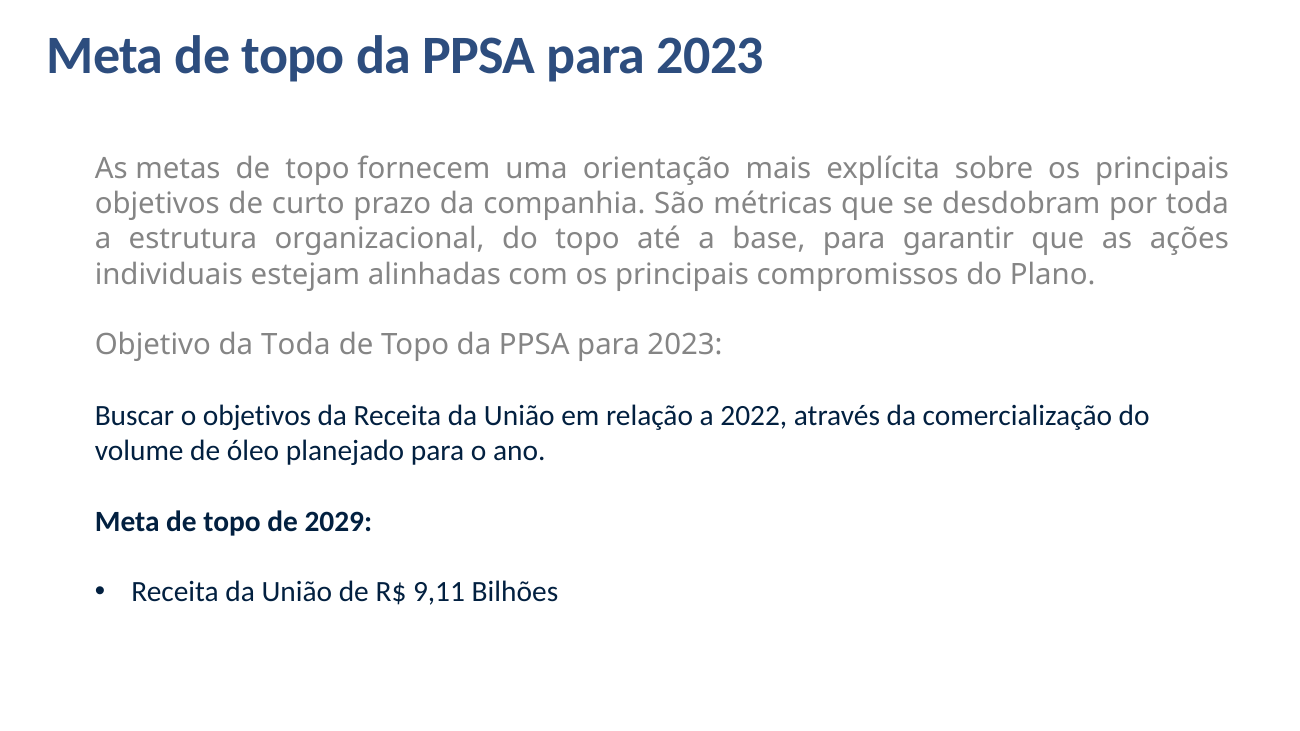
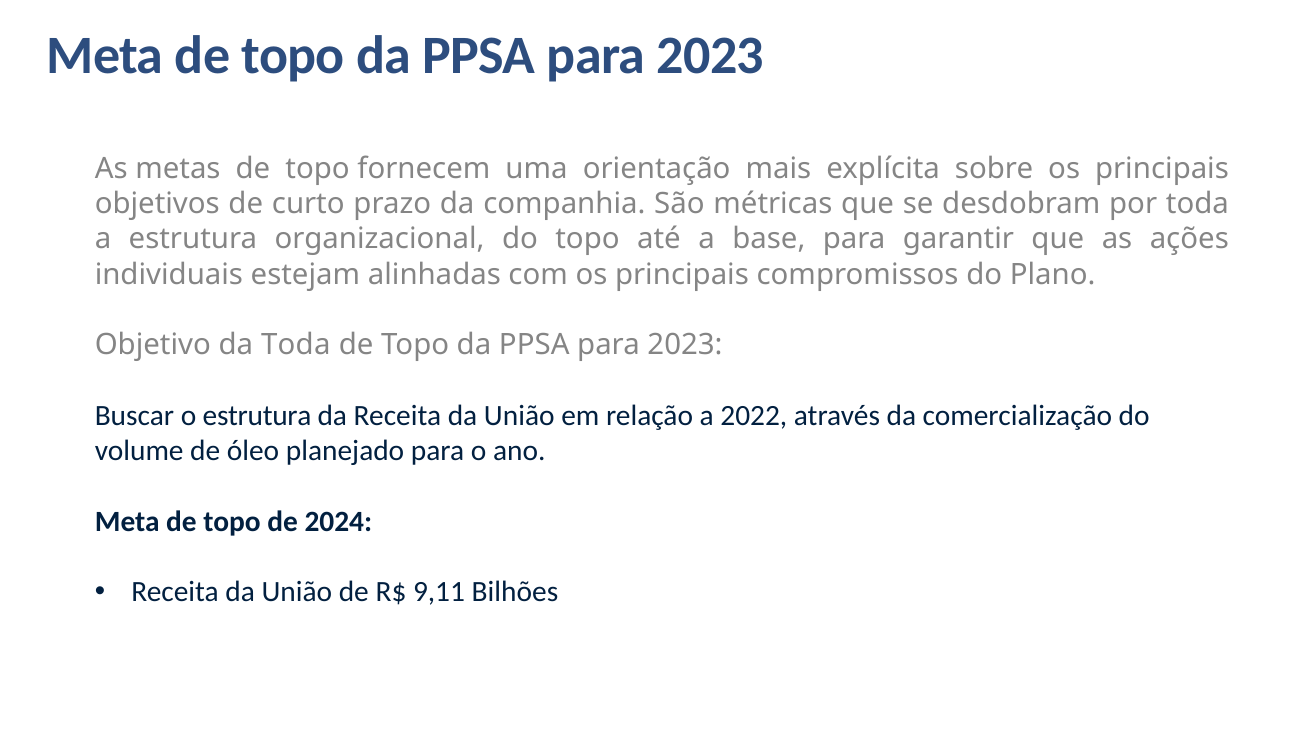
o objetivos: objetivos -> estrutura
2029: 2029 -> 2024
